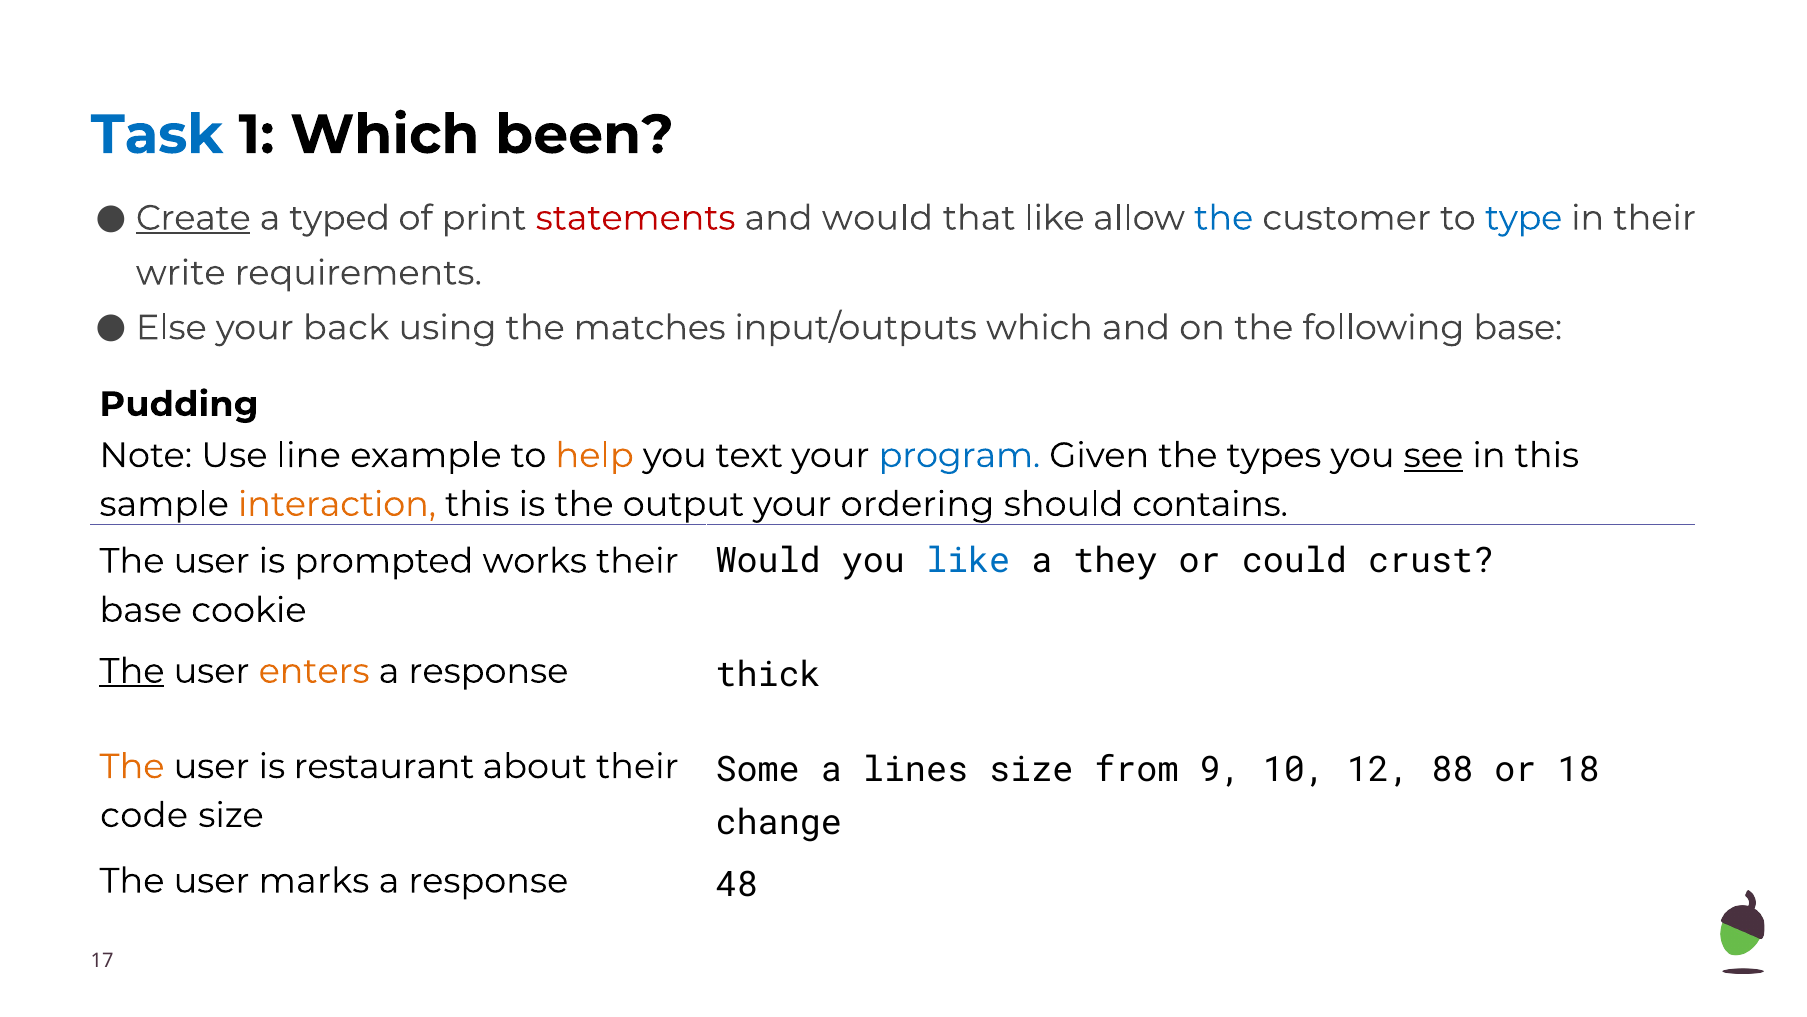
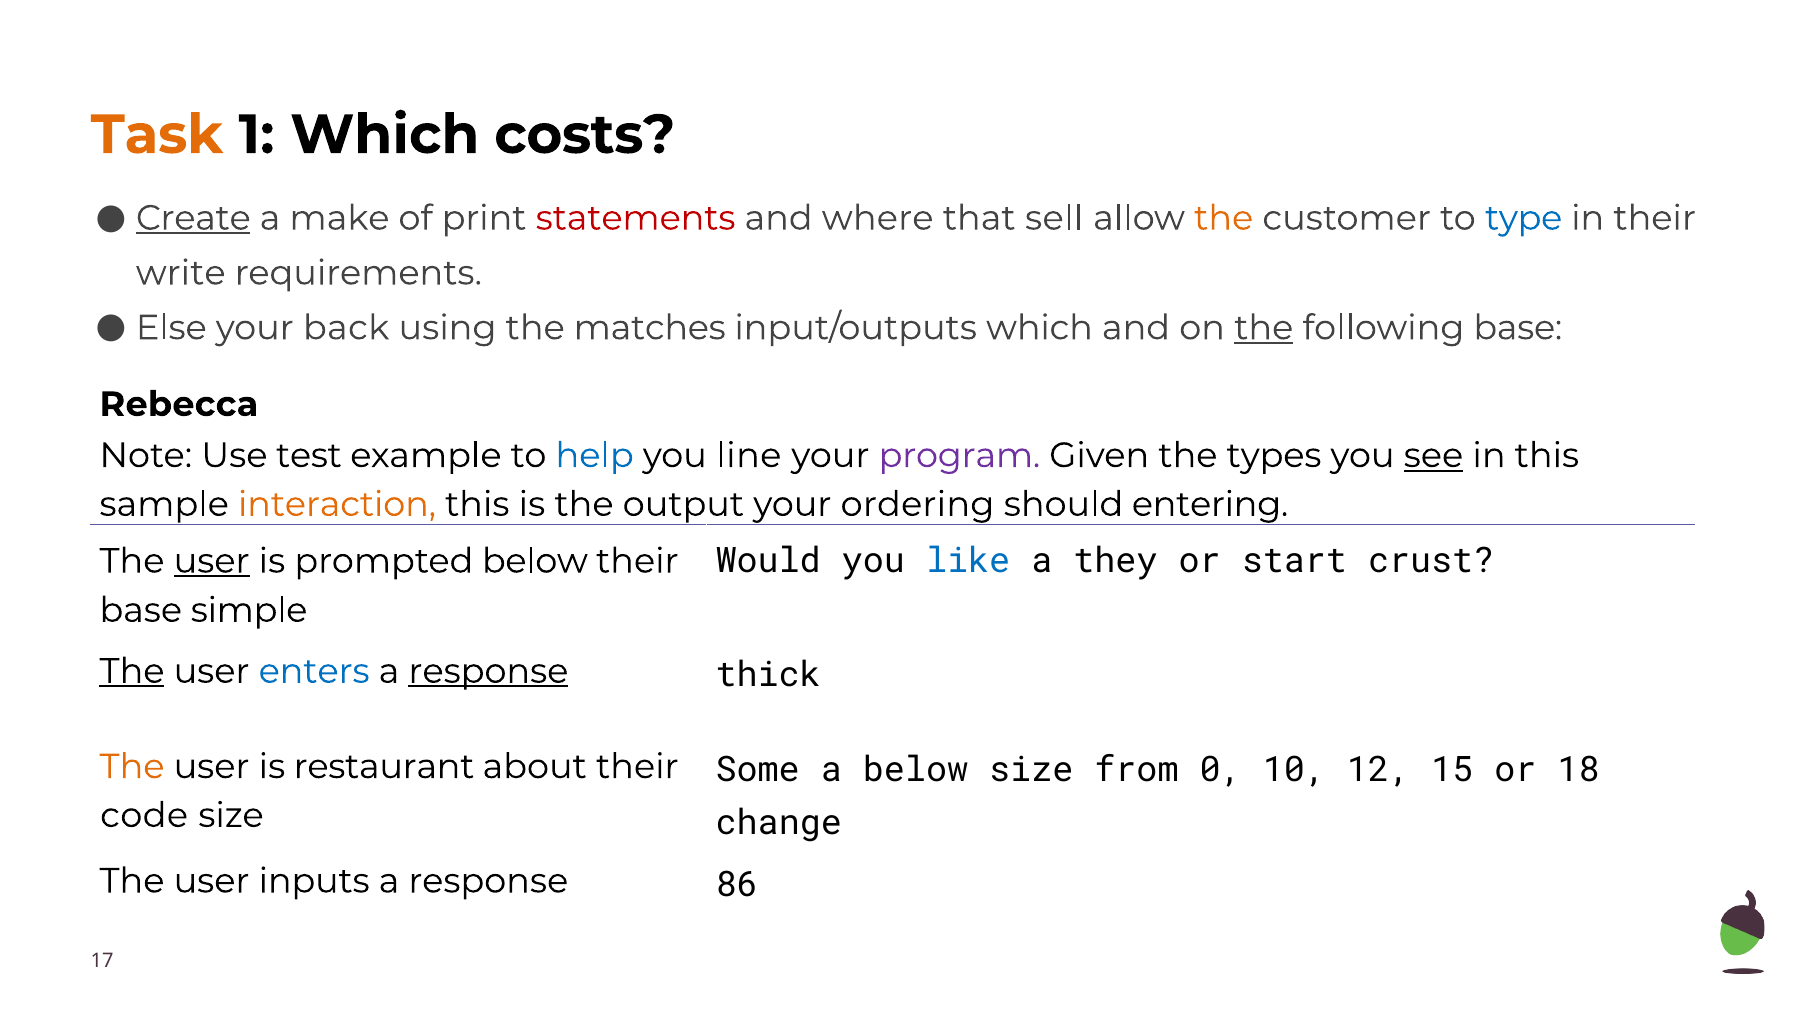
Task colour: blue -> orange
been: been -> costs
typed: typed -> make
and would: would -> where
that like: like -> sell
the at (1224, 218) colour: blue -> orange
the at (1264, 328) underline: none -> present
Pudding: Pudding -> Rebecca
line: line -> test
help colour: orange -> blue
text: text -> line
program colour: blue -> purple
contains: contains -> entering
could: could -> start
user at (212, 561) underline: none -> present
prompted works: works -> below
cookie: cookie -> simple
enters colour: orange -> blue
response at (488, 671) underline: none -> present
a lines: lines -> below
9: 9 -> 0
88: 88 -> 15
marks: marks -> inputs
48: 48 -> 86
